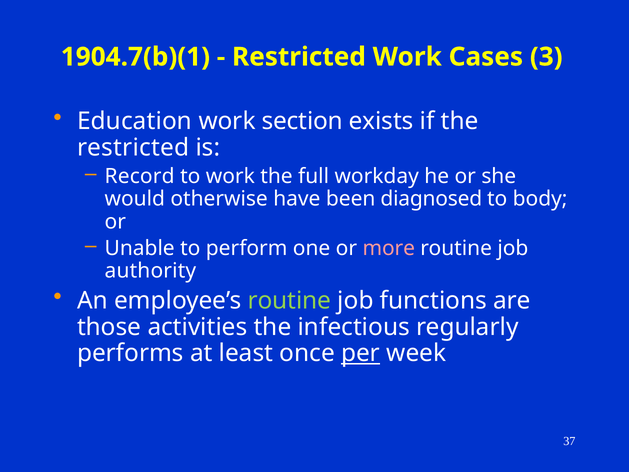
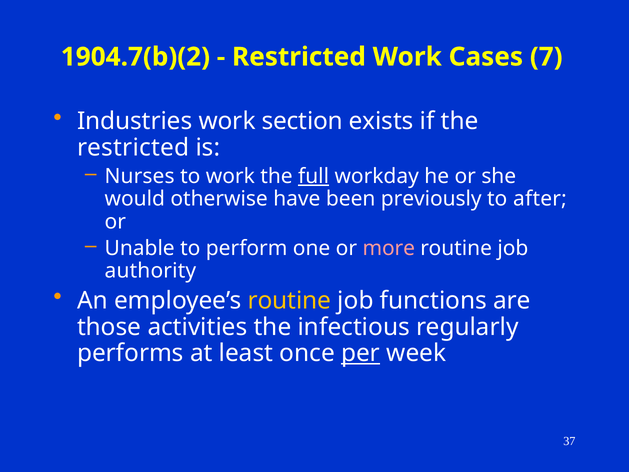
1904.7(b)(1: 1904.7(b)(1 -> 1904.7(b)(2
3: 3 -> 7
Education: Education -> Industries
Record: Record -> Nurses
full underline: none -> present
diagnosed: diagnosed -> previously
body: body -> after
routine at (289, 300) colour: light green -> yellow
